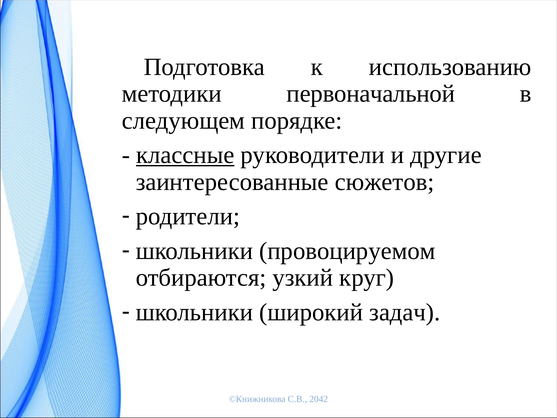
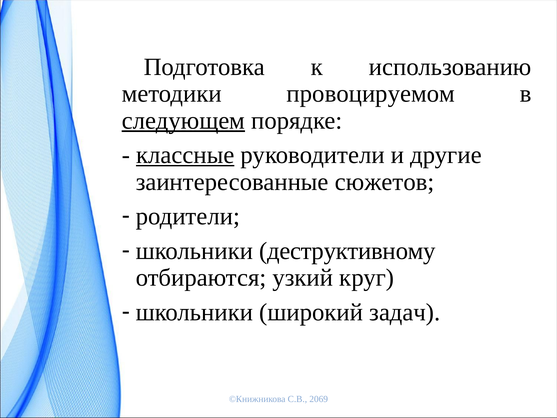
первоначальной: первоначальной -> провоцируемом
следующем underline: none -> present
провоцируемом: провоцируемом -> деструктивному
2042: 2042 -> 2069
